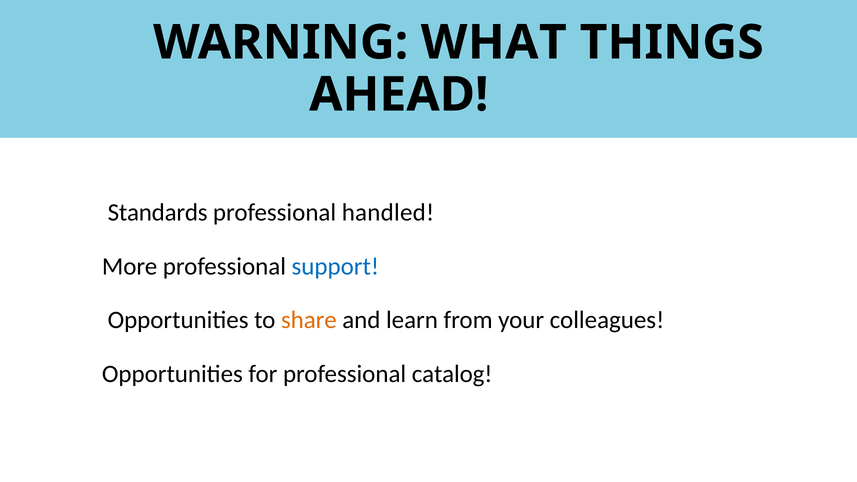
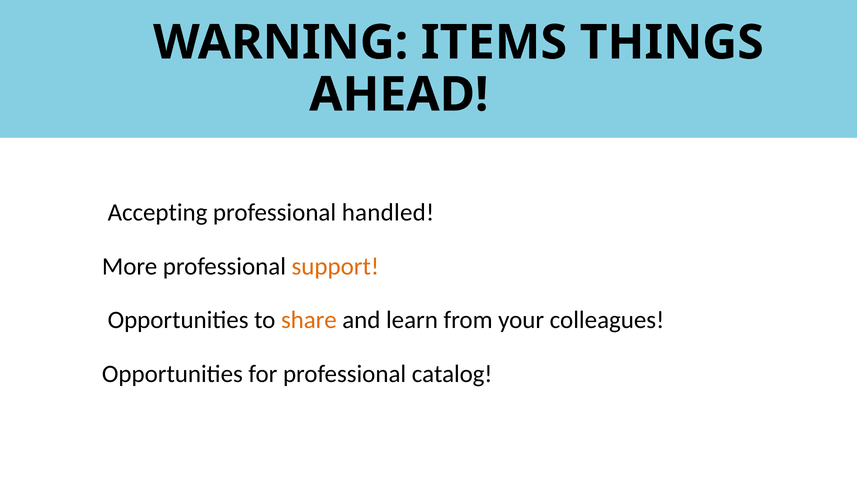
WHAT: WHAT -> ITEMS
Standards: Standards -> Accepting
support colour: blue -> orange
